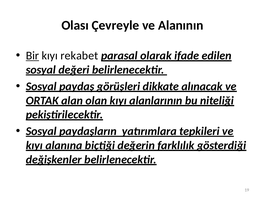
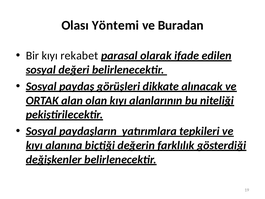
Çevreyle: Çevreyle -> Yöntemi
Alanının: Alanının -> Buradan
Bir underline: present -> none
